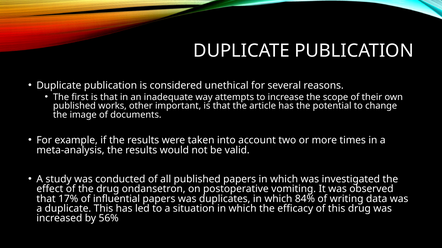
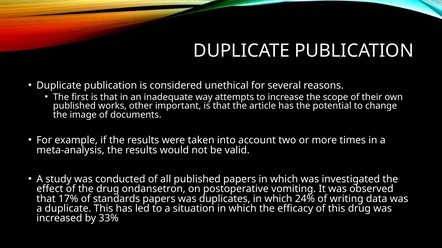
influential: influential -> standards
84%: 84% -> 24%
56%: 56% -> 33%
